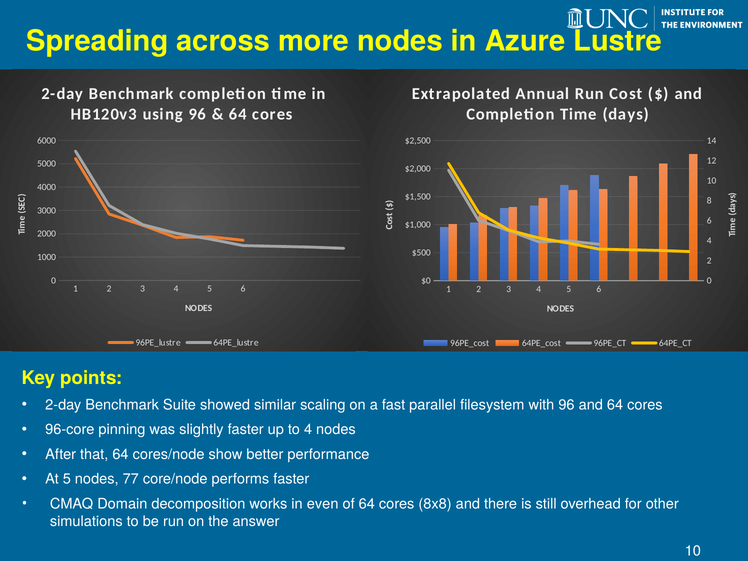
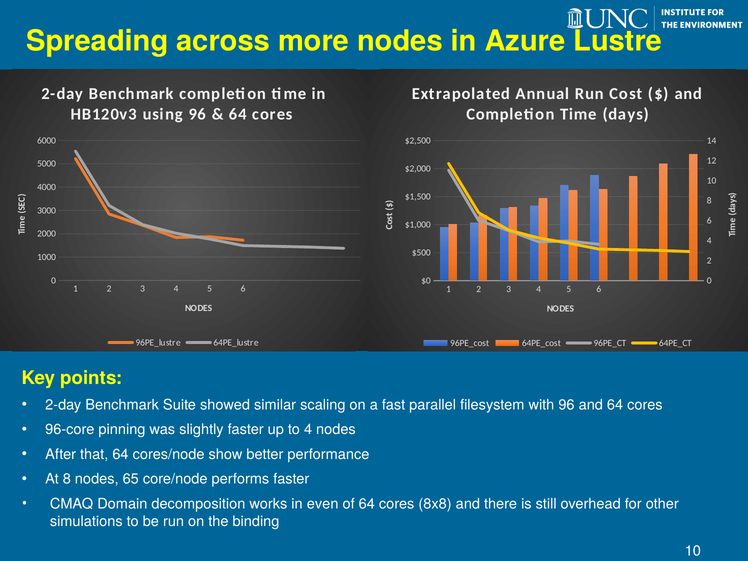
At 5: 5 -> 8
77: 77 -> 65
answer: answer -> binding
